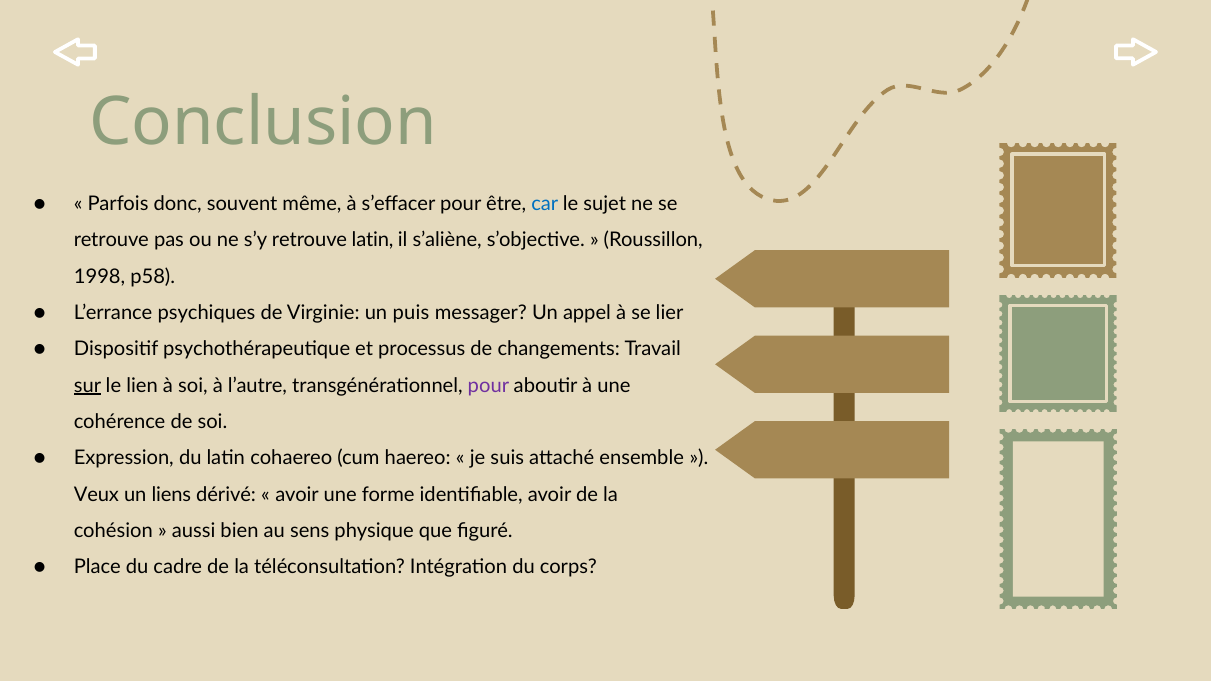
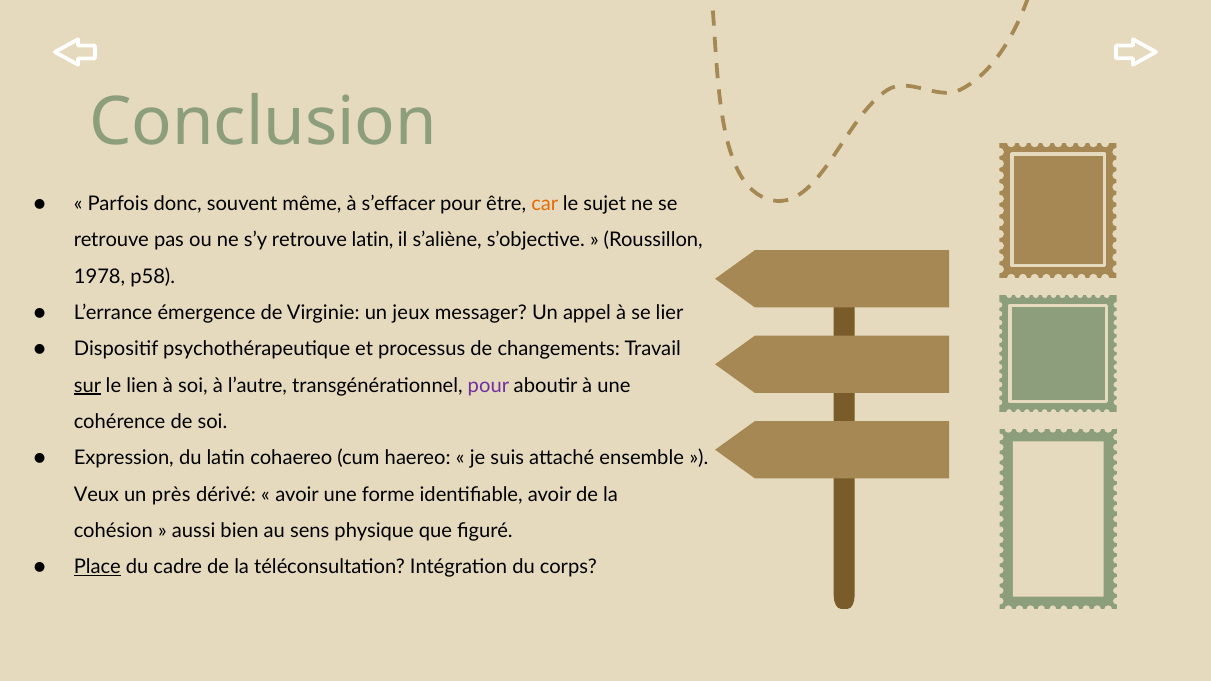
car colour: blue -> orange
1998: 1998 -> 1978
psychiques: psychiques -> émergence
puis: puis -> jeux
liens: liens -> près
Place underline: none -> present
